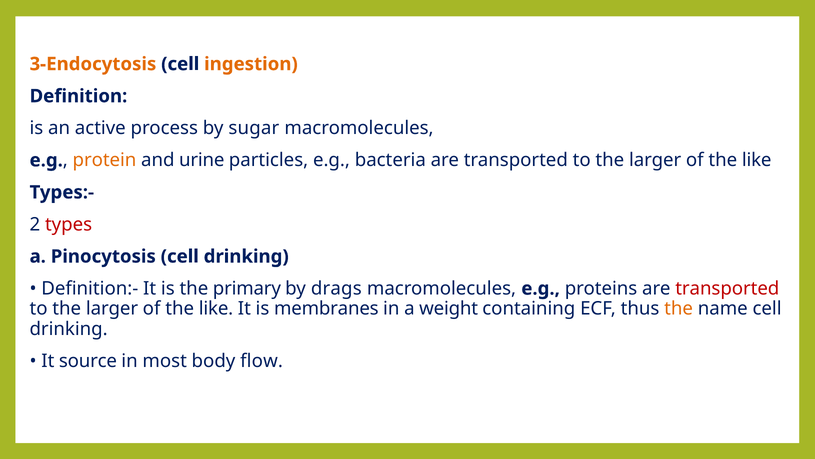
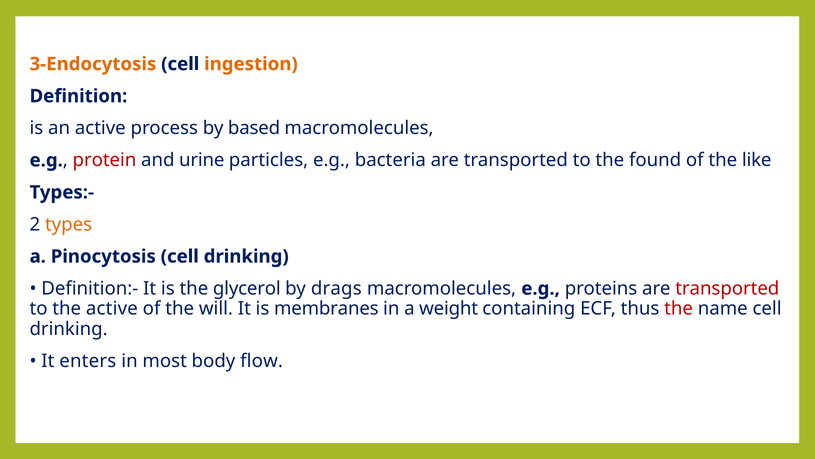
sugar: sugar -> based
protein colour: orange -> red
larger at (655, 160): larger -> found
types colour: red -> orange
primary: primary -> glycerol
larger at (112, 308): larger -> active
like at (216, 308): like -> will
the at (679, 308) colour: orange -> red
source: source -> enters
